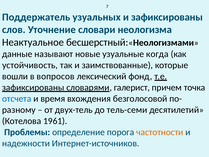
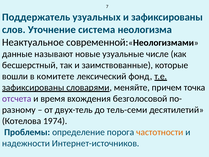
словари: словари -> система
бесшерстный: бесшерстный -> современной
когда: когда -> числе
устойчивость: устойчивость -> бесшерстный
вопросов: вопросов -> комитете
галерист: галерист -> меняйте
отсчета colour: blue -> purple
1961: 1961 -> 1974
